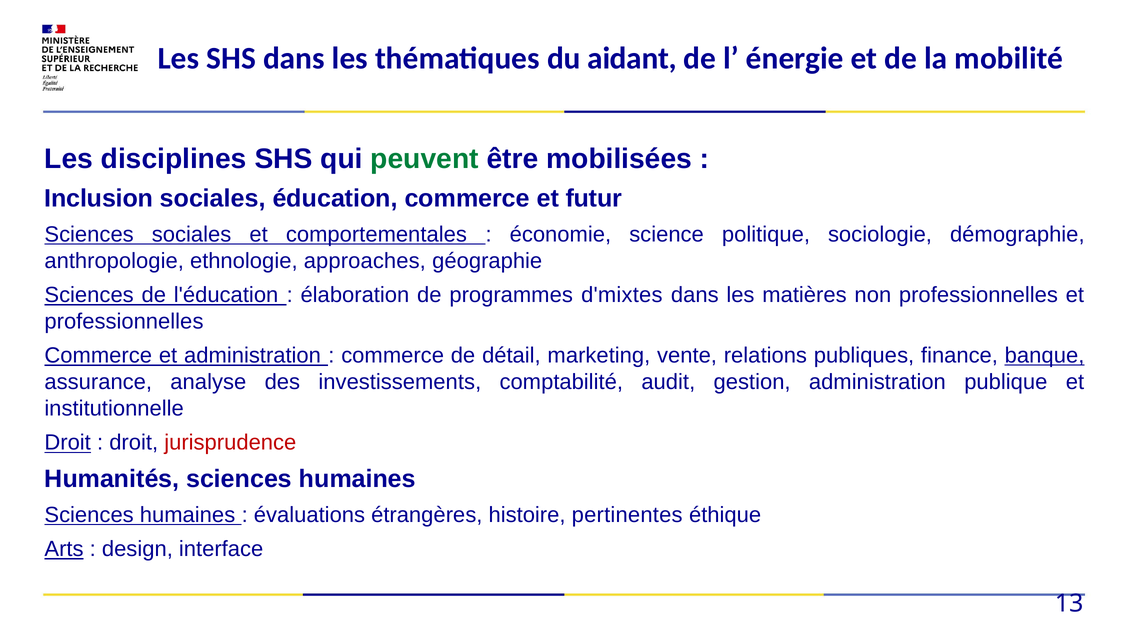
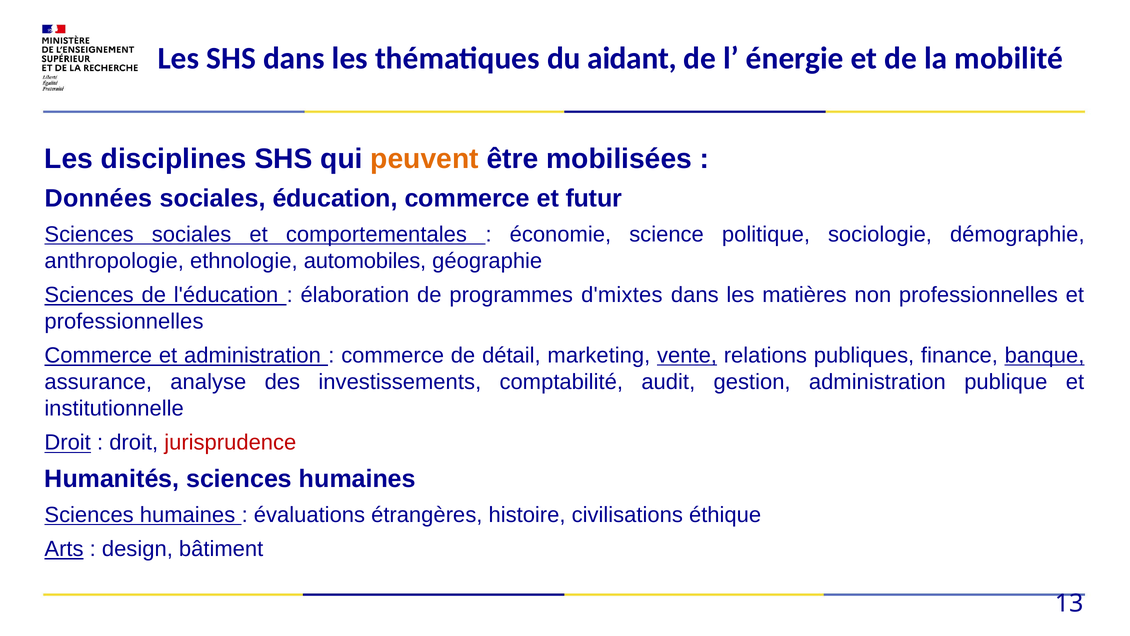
peuvent colour: green -> orange
Inclusion: Inclusion -> Données
approaches: approaches -> automobiles
vente underline: none -> present
pertinentes: pertinentes -> civilisations
interface: interface -> bâtiment
